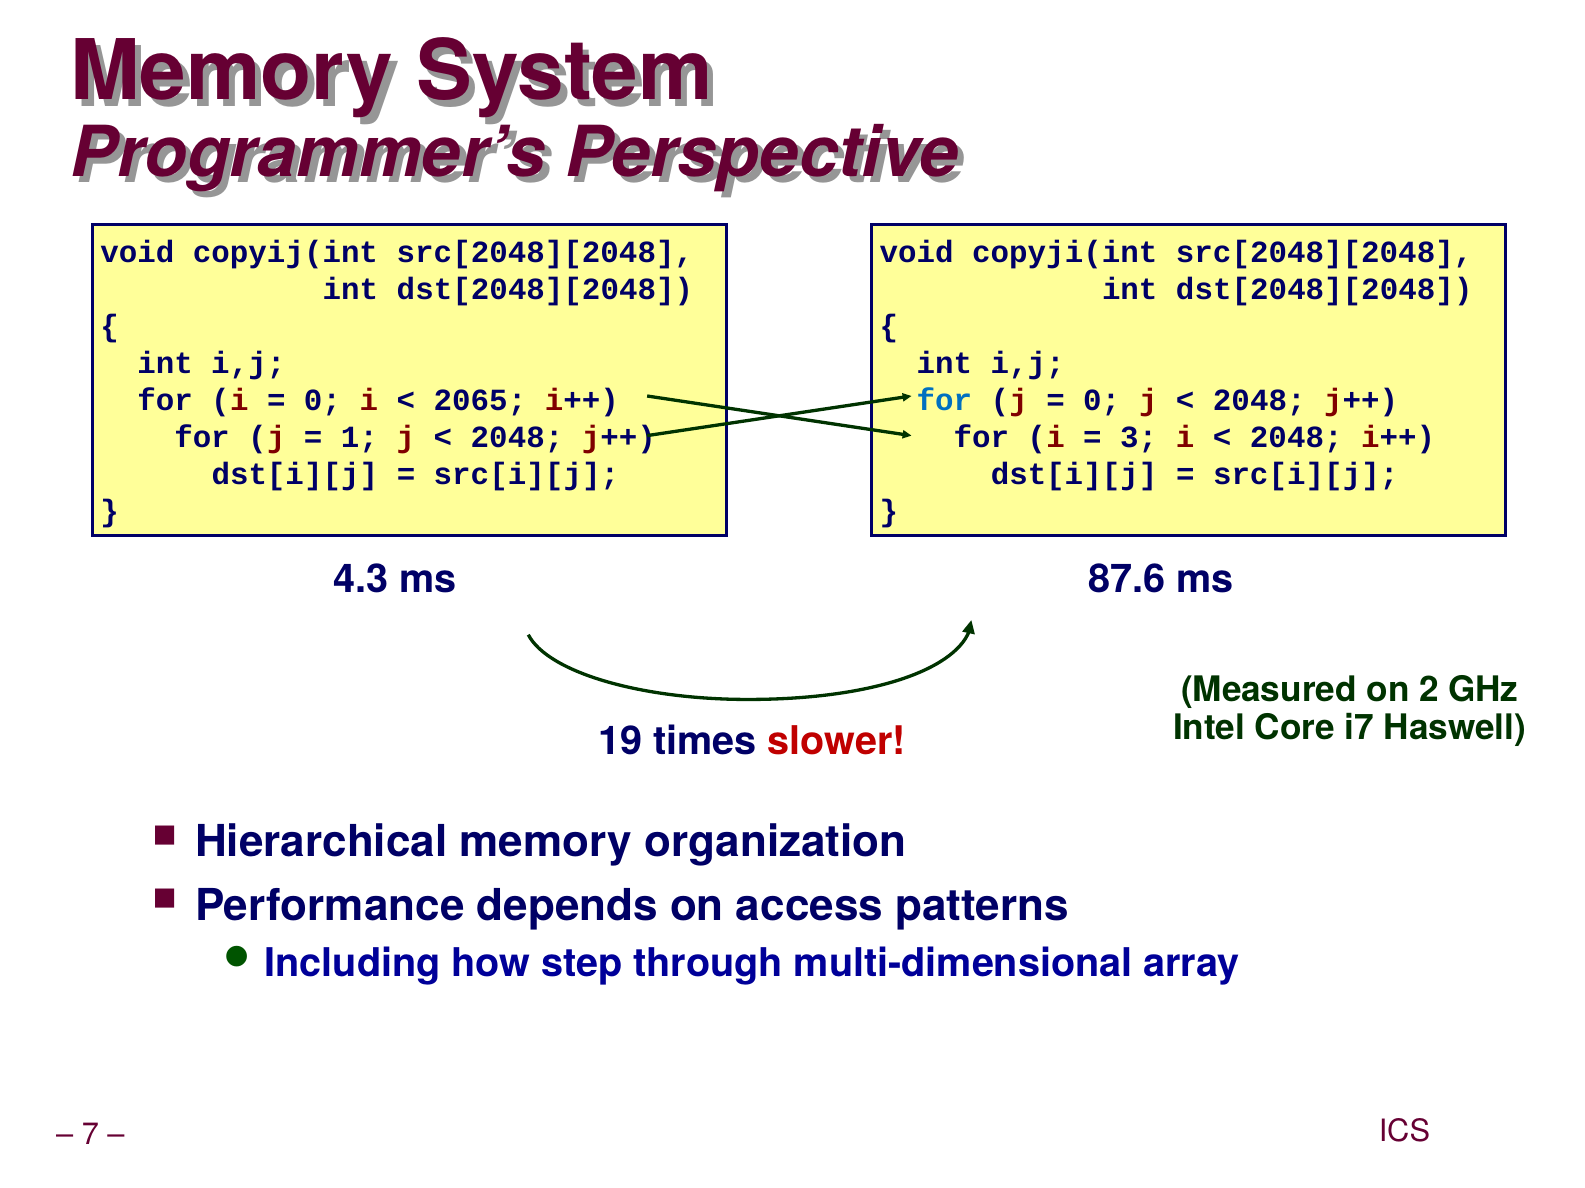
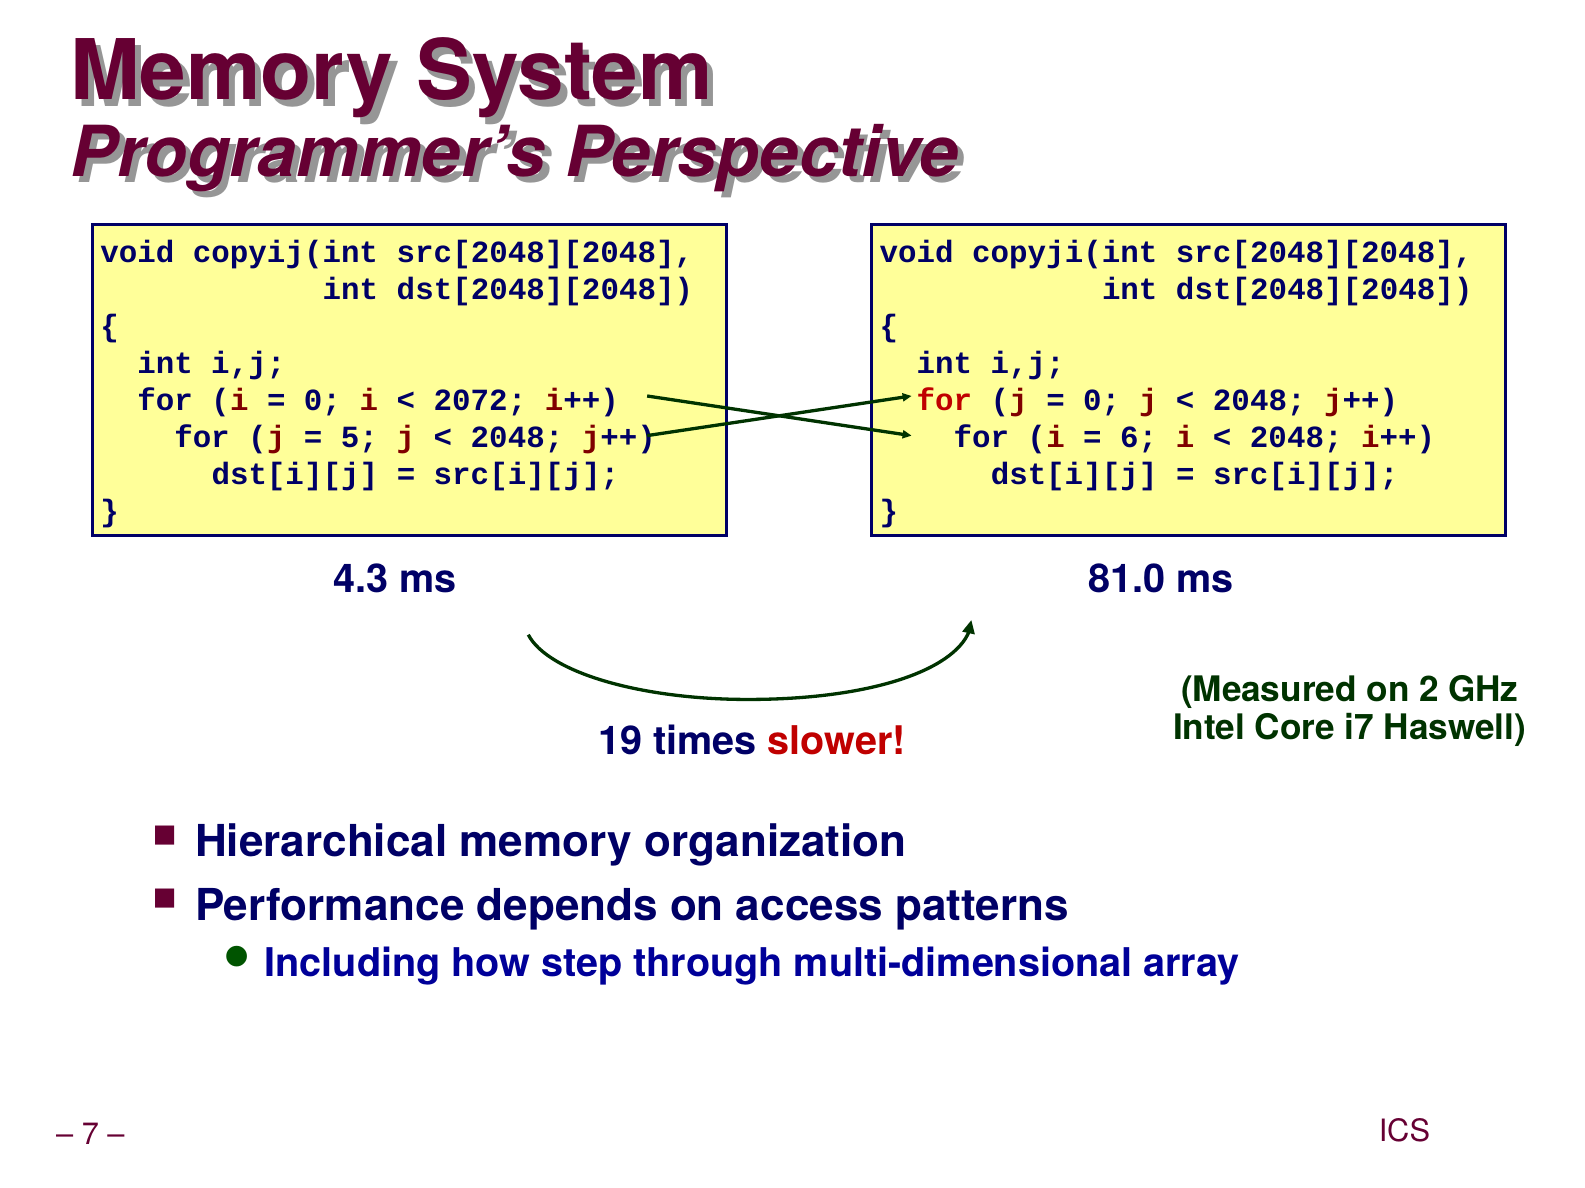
2065: 2065 -> 2072
for at (944, 401) colour: blue -> red
1: 1 -> 5
3: 3 -> 6
87.6: 87.6 -> 81.0
